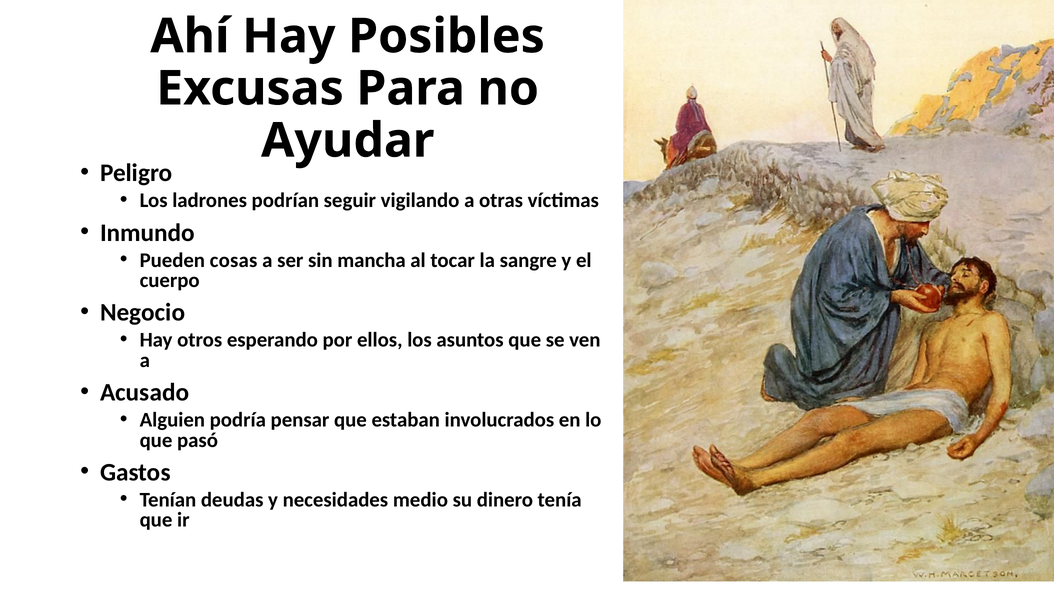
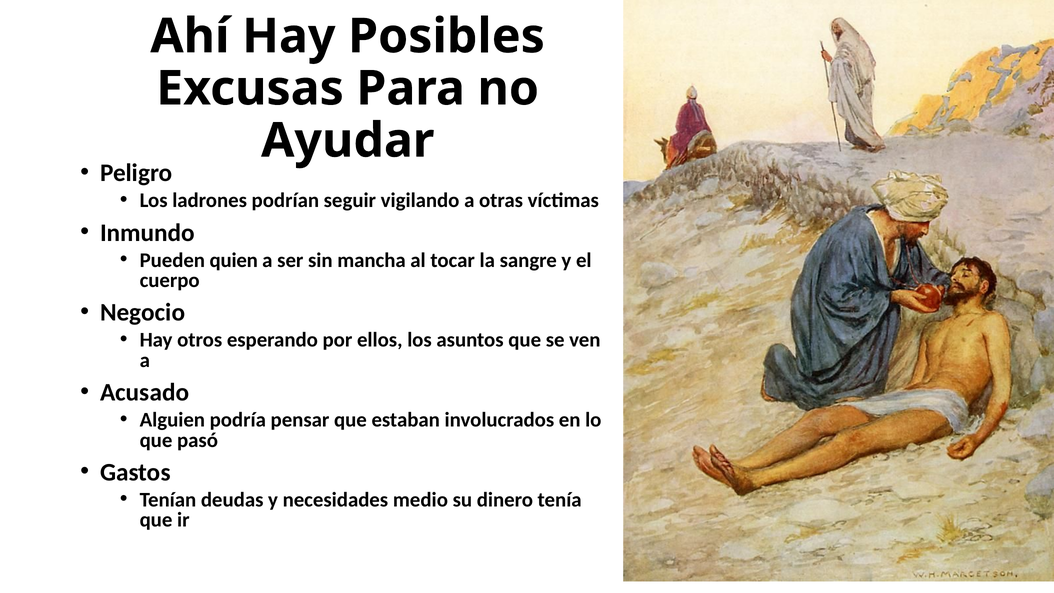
cosas: cosas -> quien
